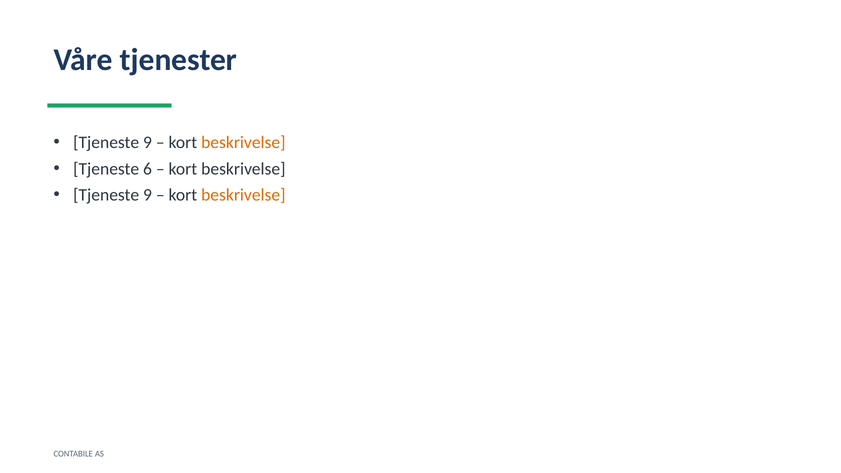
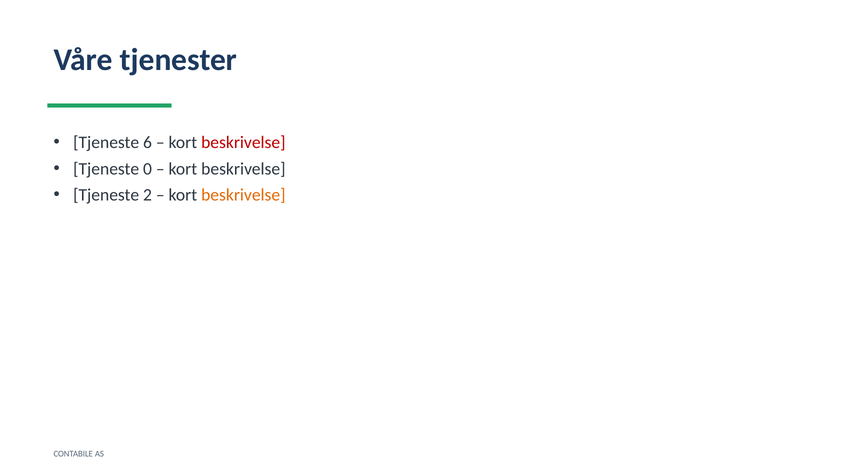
9 at (147, 142): 9 -> 6
beskrivelse at (243, 142) colour: orange -> red
6: 6 -> 0
9 at (147, 195): 9 -> 2
